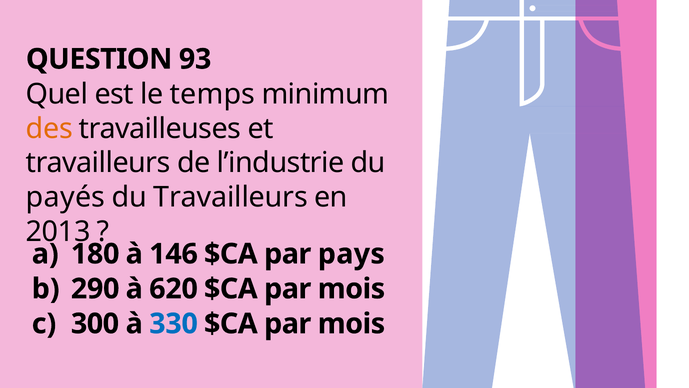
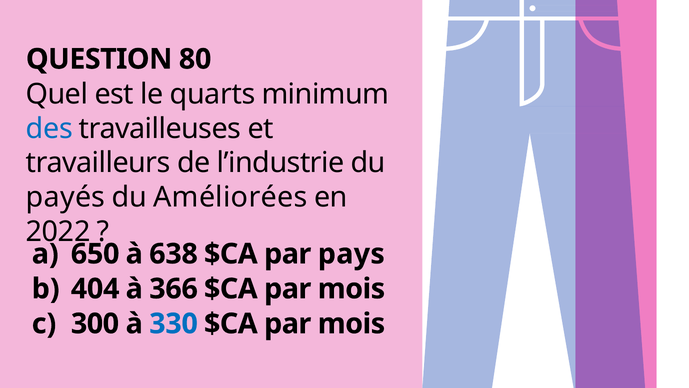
93: 93 -> 80
temps: temps -> quarts
des colour: orange -> blue
du Travailleurs: Travailleurs -> Améliorées
2013: 2013 -> 2022
180: 180 -> 650
146: 146 -> 638
290: 290 -> 404
620: 620 -> 366
